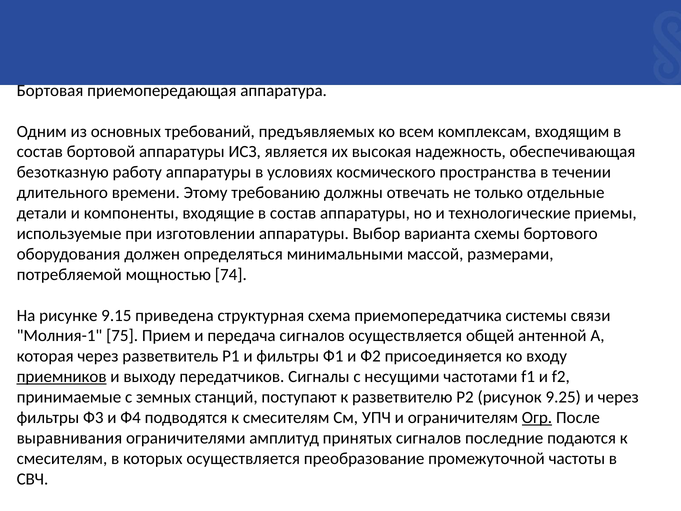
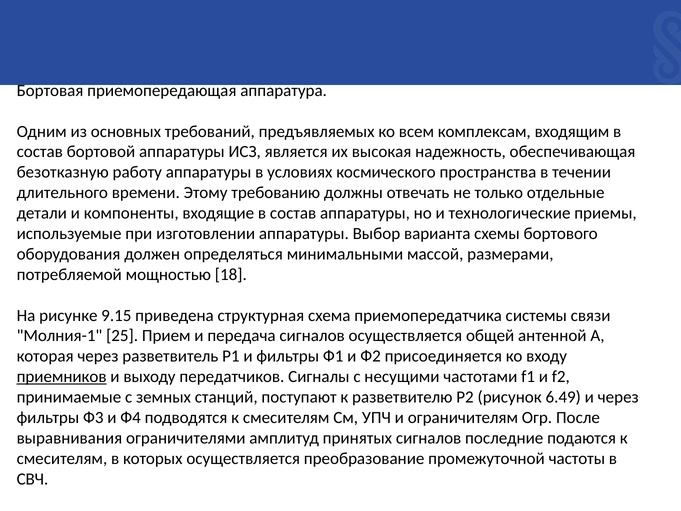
74: 74 -> 18
75: 75 -> 25
9.25: 9.25 -> 6.49
Огр underline: present -> none
